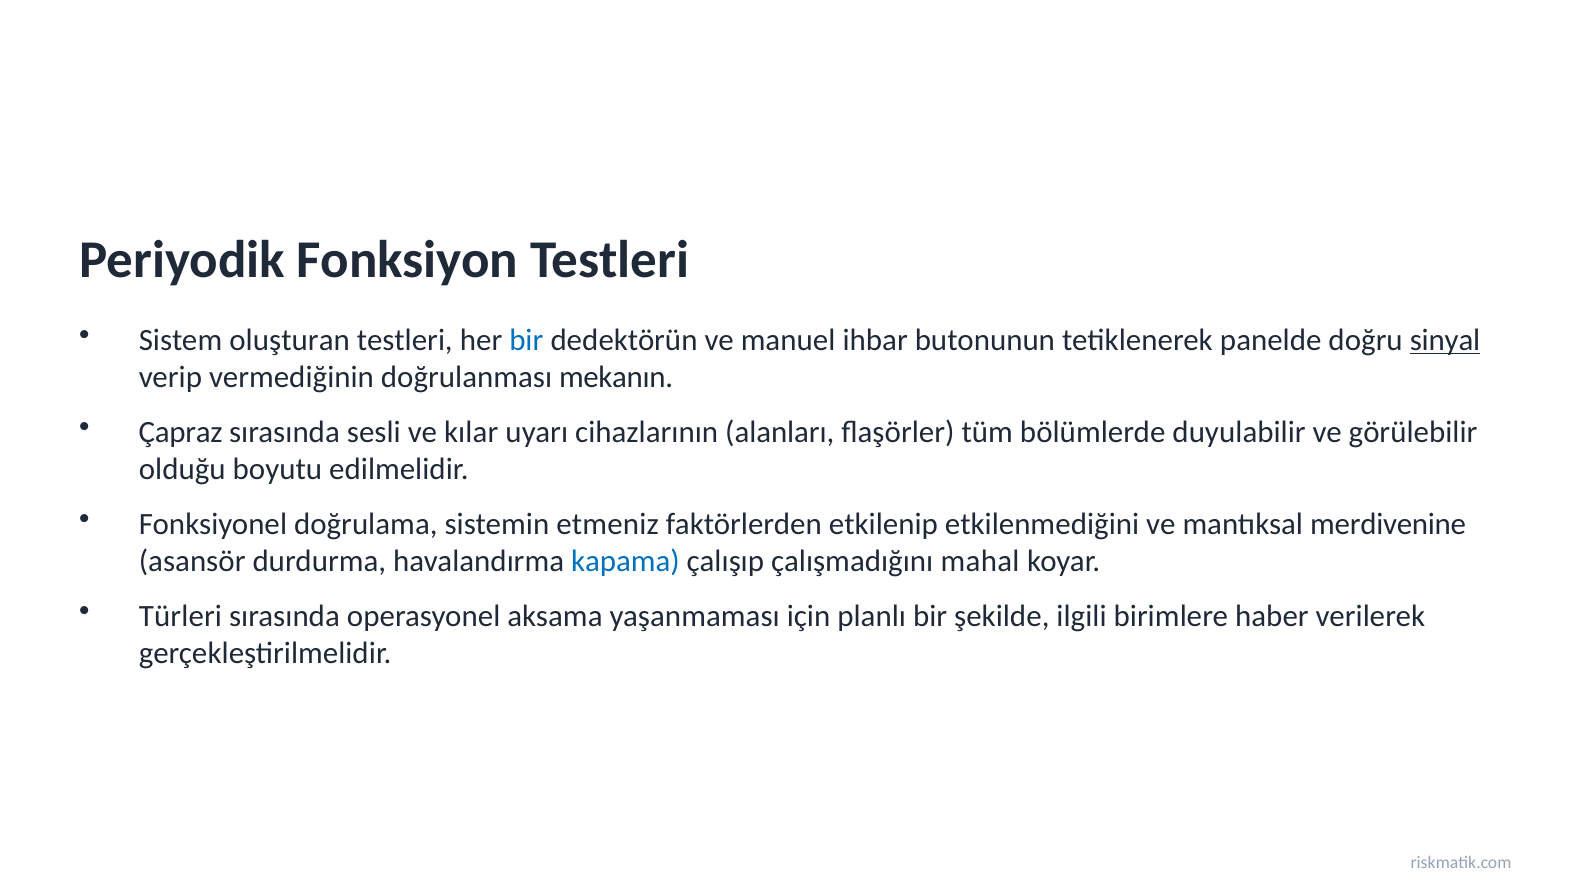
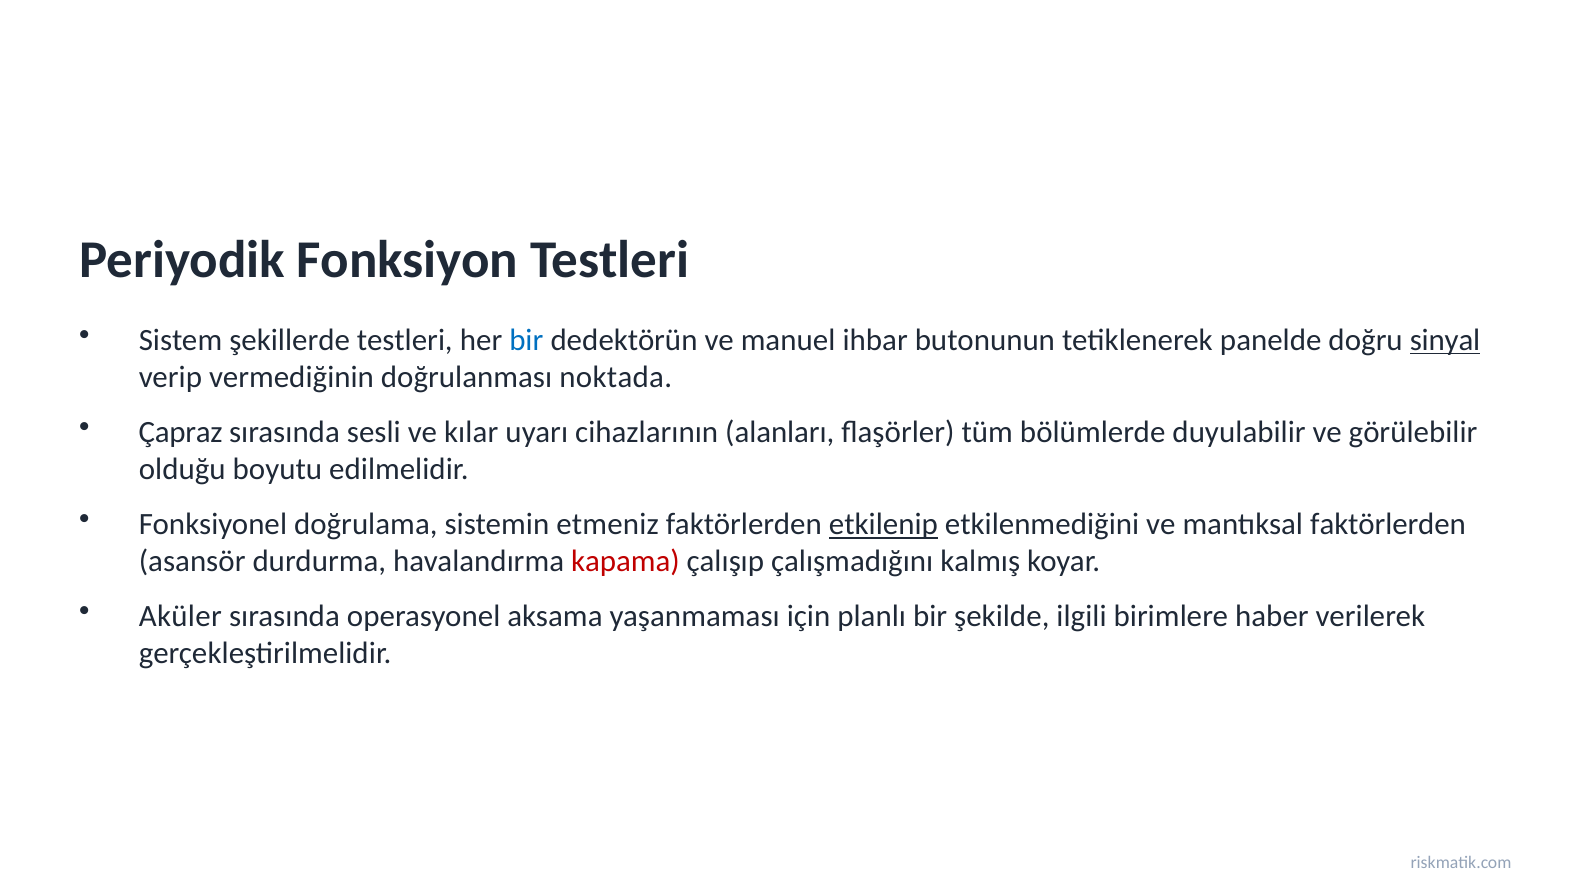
oluşturan: oluşturan -> şekillerde
mekanın: mekanın -> noktada
etkilenip underline: none -> present
mantıksal merdivenine: merdivenine -> faktörlerden
kapama colour: blue -> red
mahal: mahal -> kalmış
Türleri: Türleri -> Aküler
